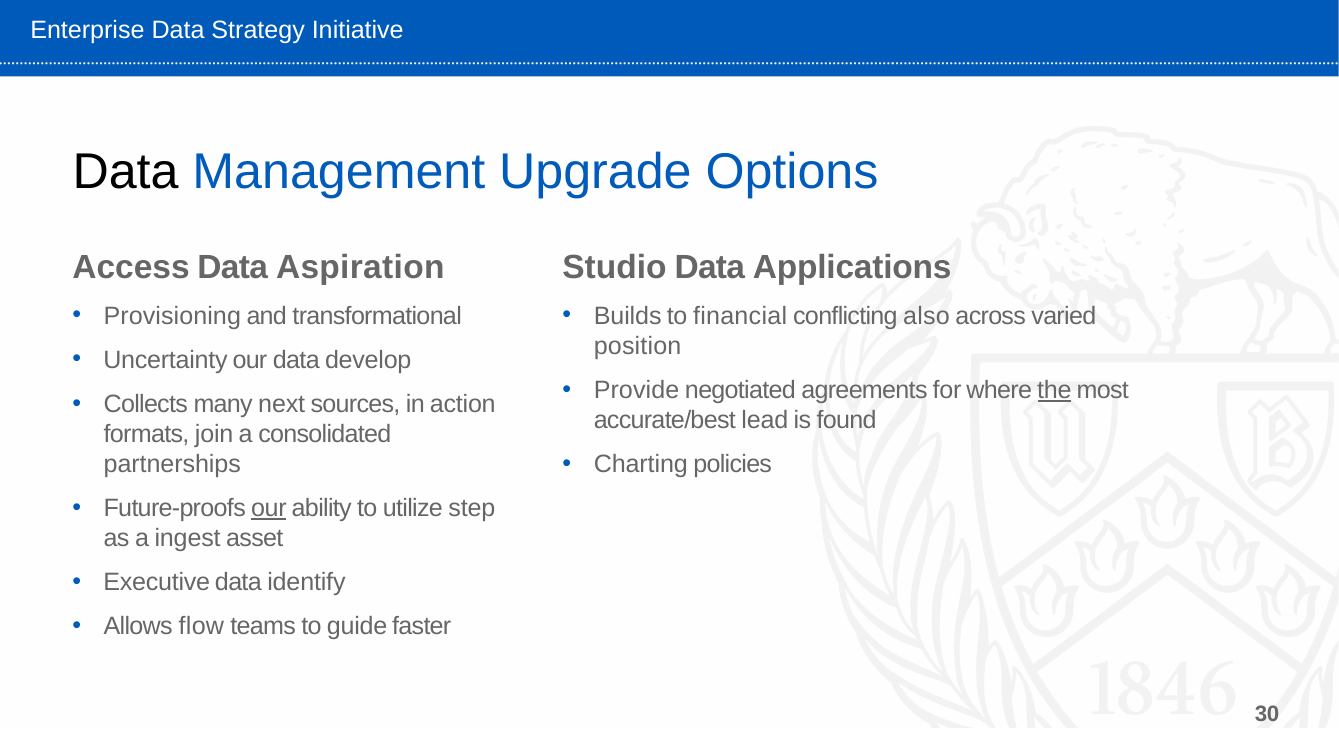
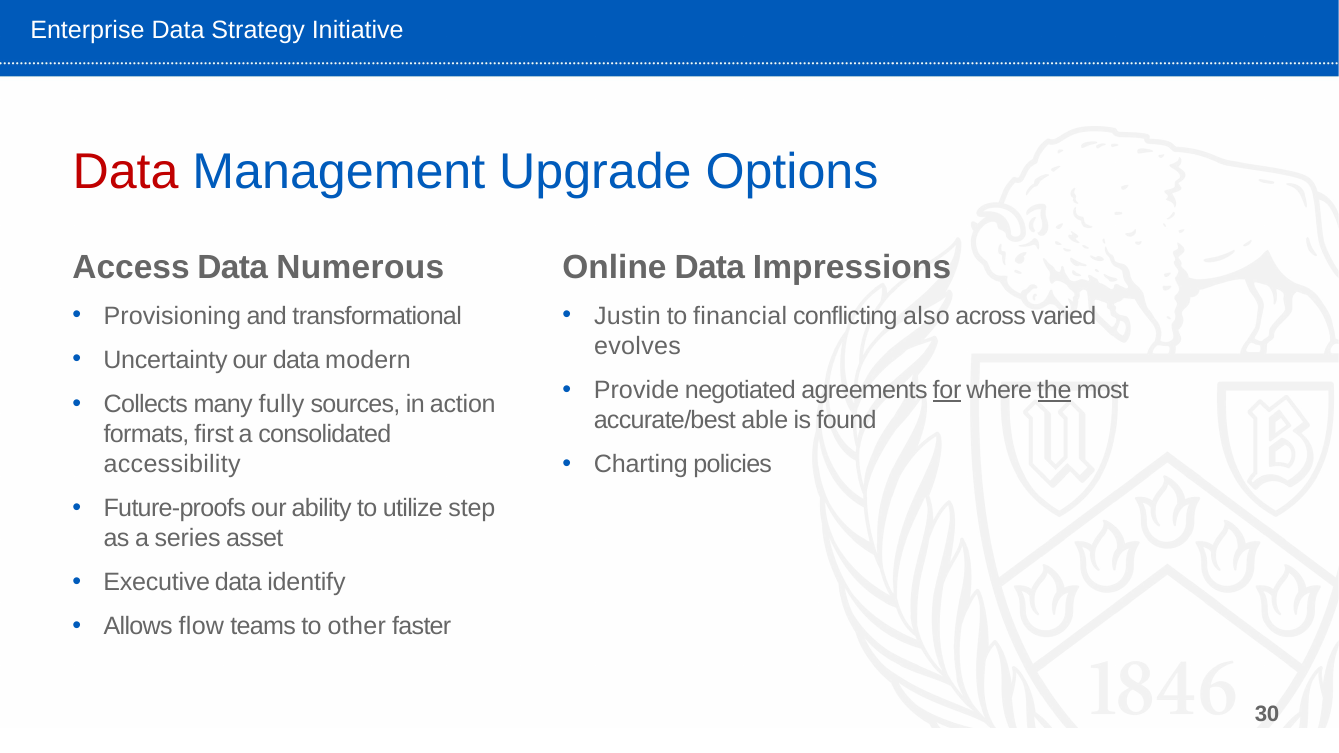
Data at (126, 172) colour: black -> red
Aspiration: Aspiration -> Numerous
Studio: Studio -> Online
Applications: Applications -> Impressions
Builds: Builds -> Justin
position: position -> evolves
develop: develop -> modern
for underline: none -> present
next: next -> fully
lead: lead -> able
join: join -> first
partnerships: partnerships -> accessibility
our at (269, 509) underline: present -> none
ingest: ingest -> series
guide: guide -> other
